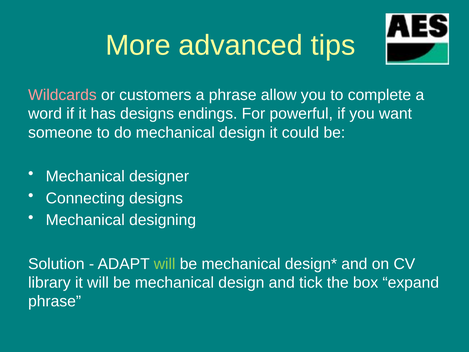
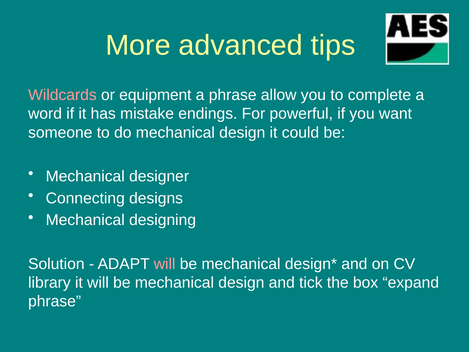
customers: customers -> equipment
has designs: designs -> mistake
will at (165, 264) colour: light green -> pink
